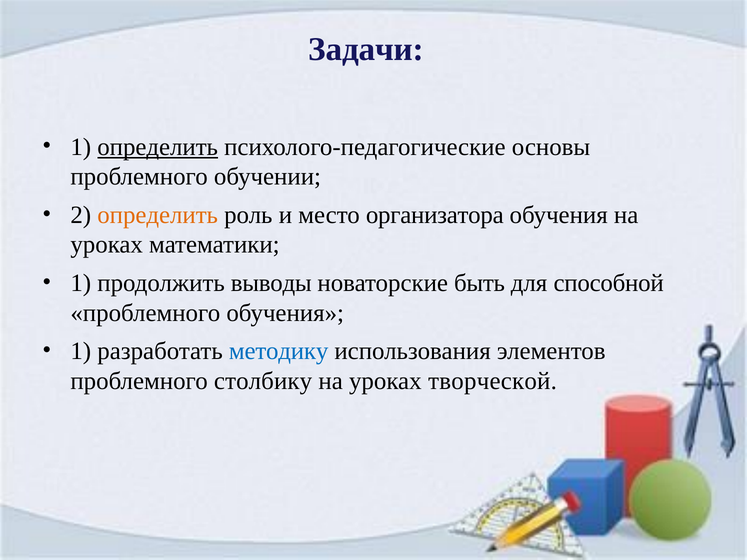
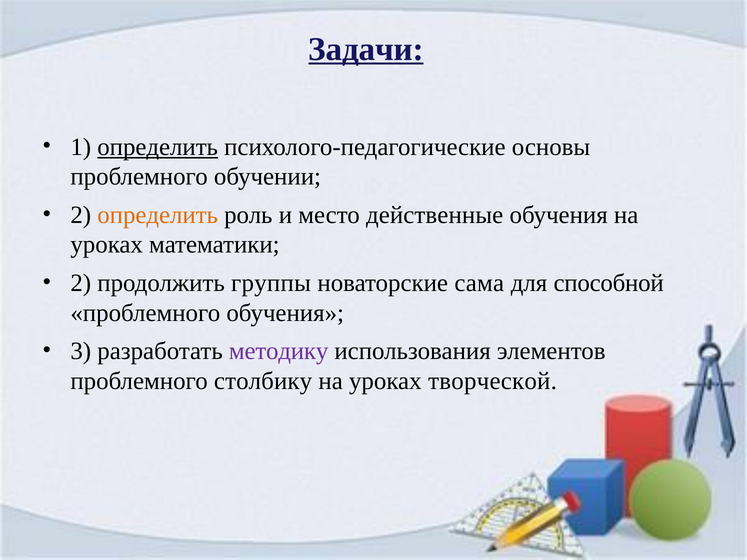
Задачи underline: none -> present
организатора: организатора -> действенные
1 at (81, 283): 1 -> 2
выводы: выводы -> группы
быть: быть -> сама
1 at (81, 351): 1 -> 3
методику colour: blue -> purple
